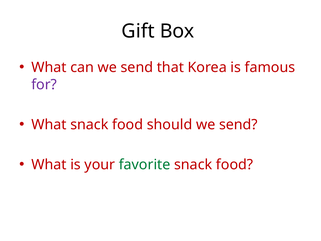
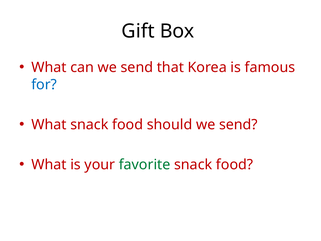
for colour: purple -> blue
